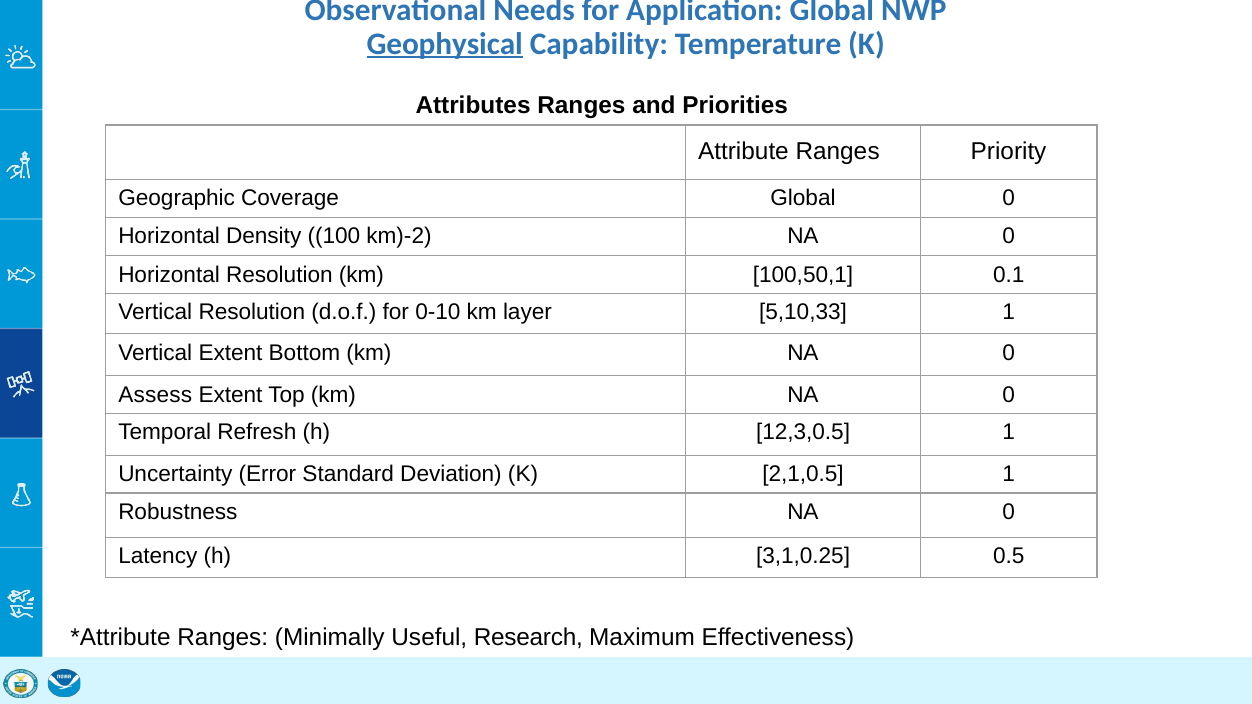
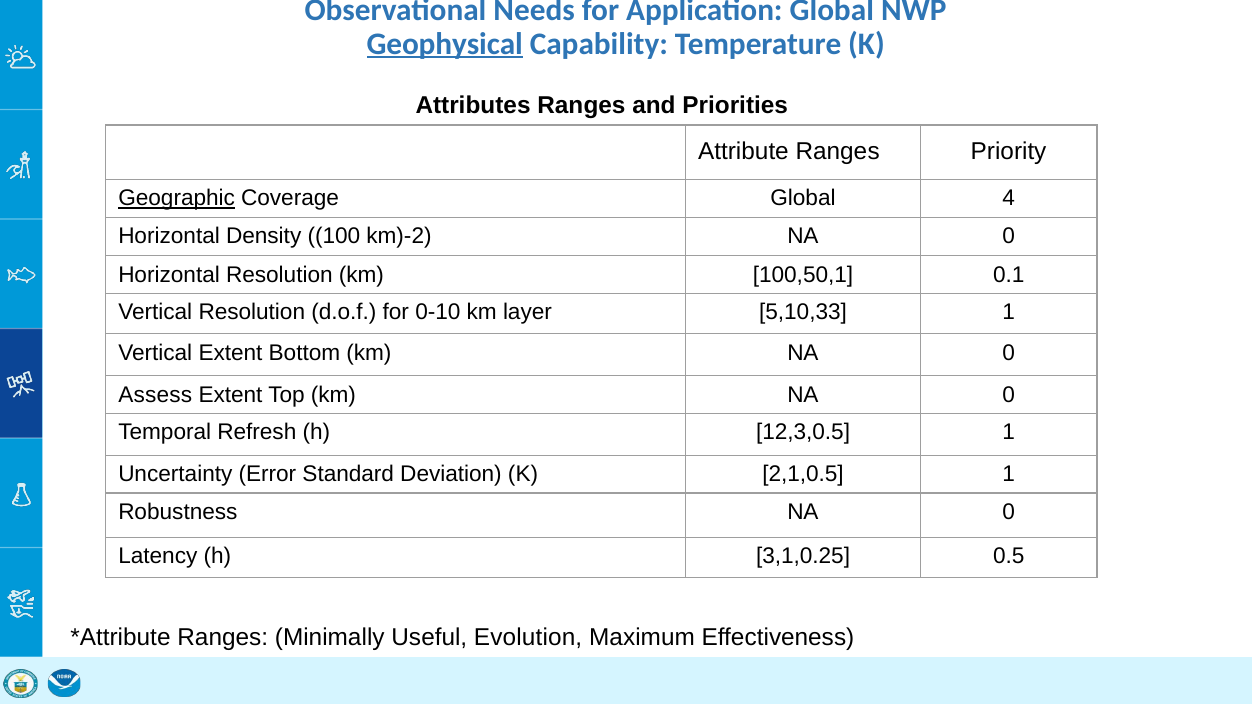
Geographic underline: none -> present
Global 0: 0 -> 4
Research: Research -> Evolution
